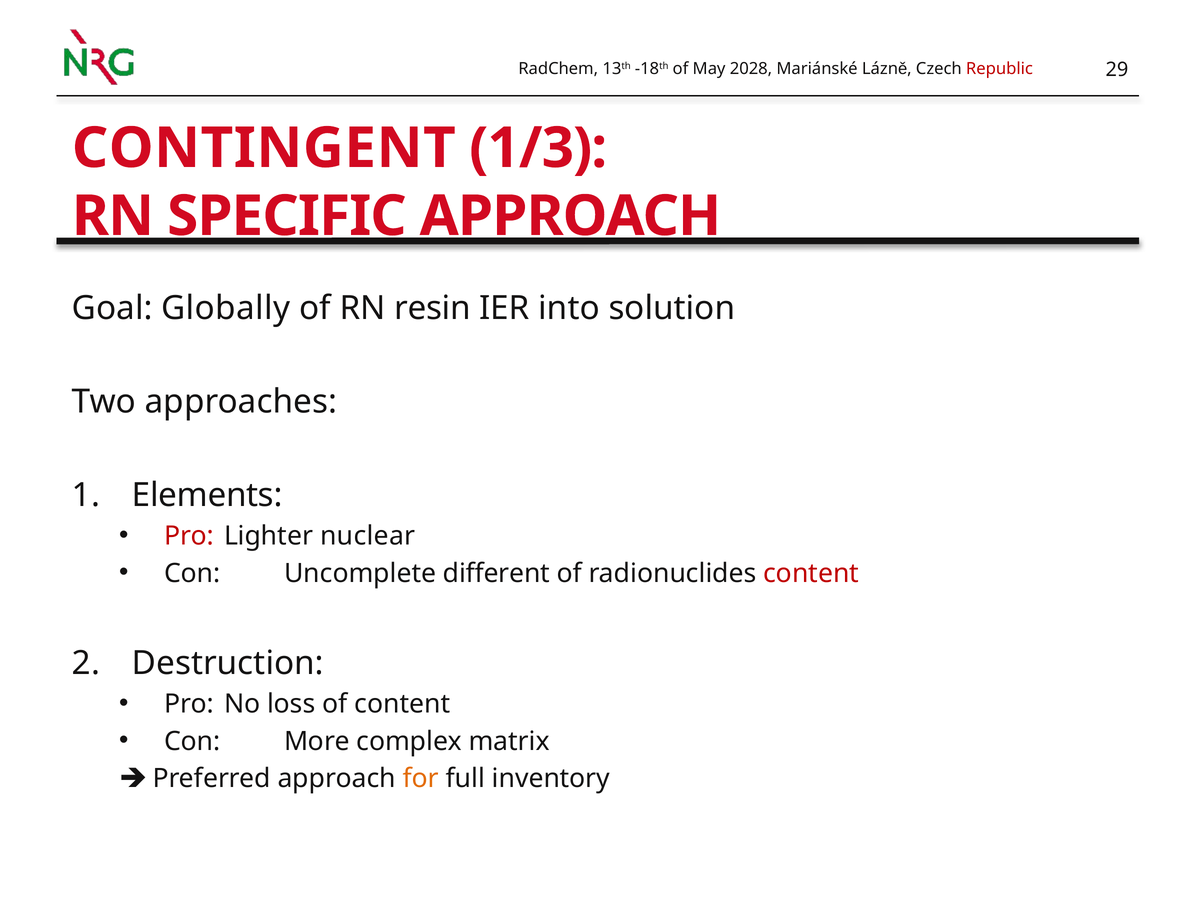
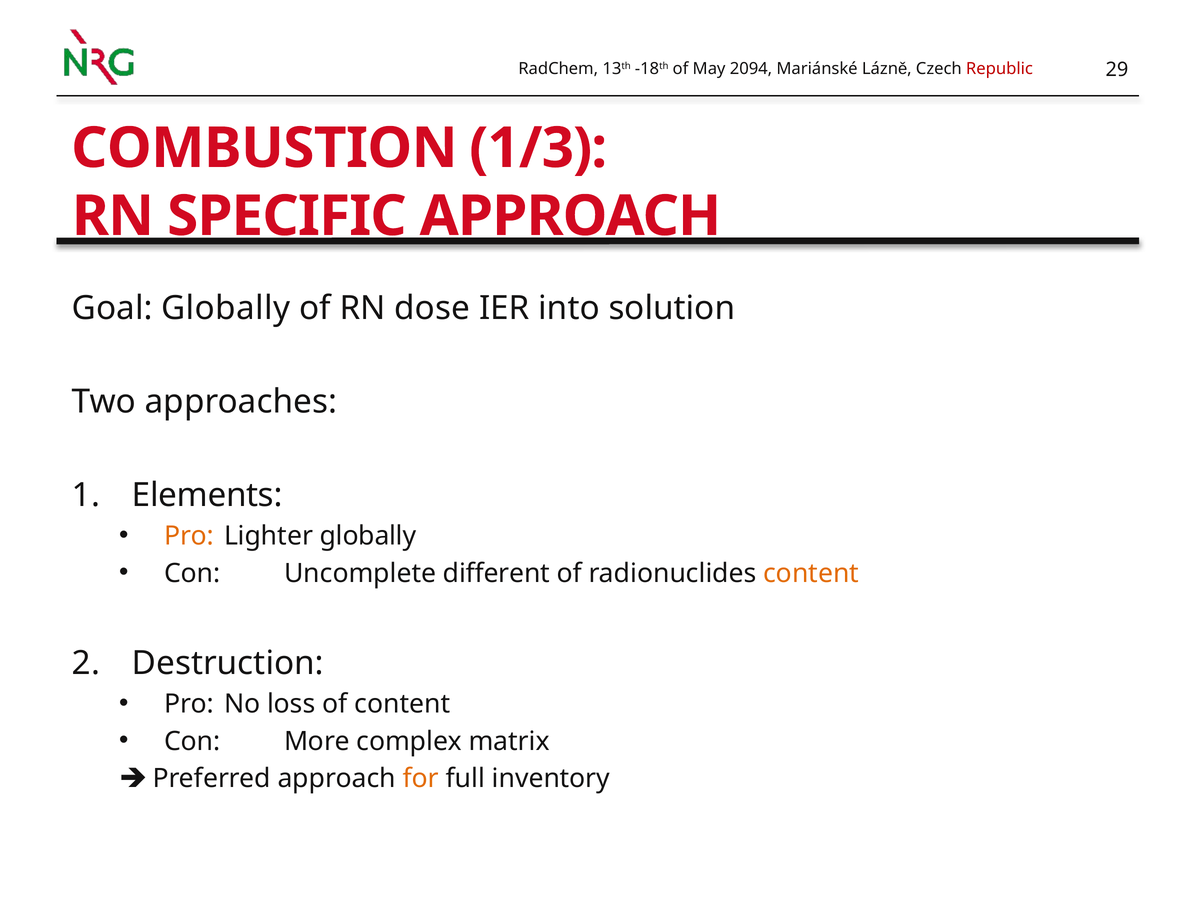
2028: 2028 -> 2094
CONTINGENT: CONTINGENT -> COMBUSTION
resin: resin -> dose
Pro at (189, 535) colour: red -> orange
Lighter nuclear: nuclear -> globally
content at (811, 573) colour: red -> orange
